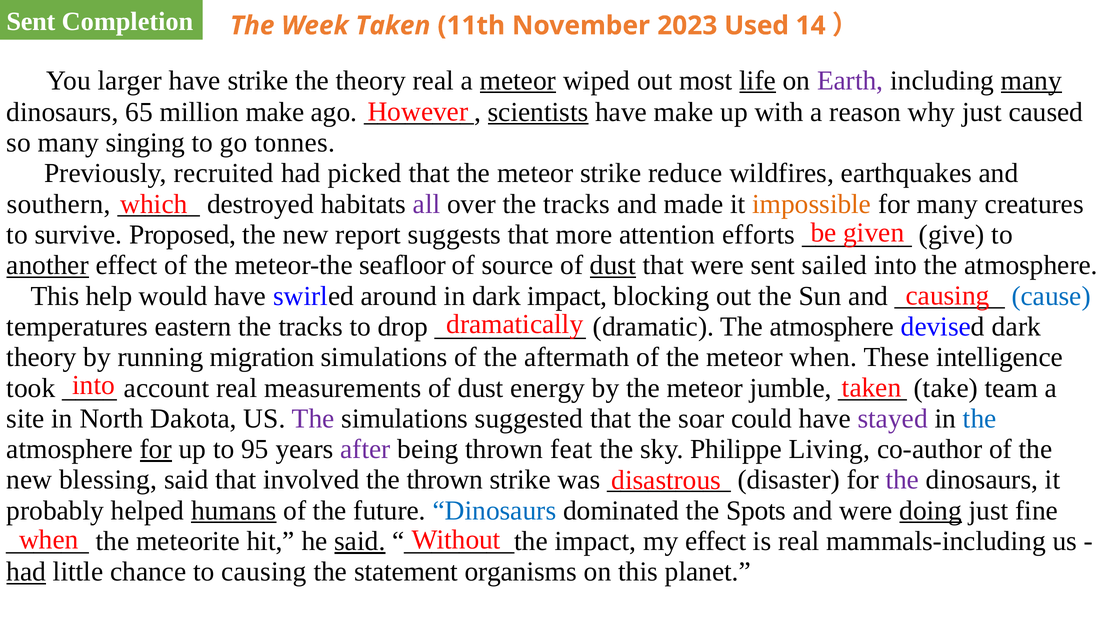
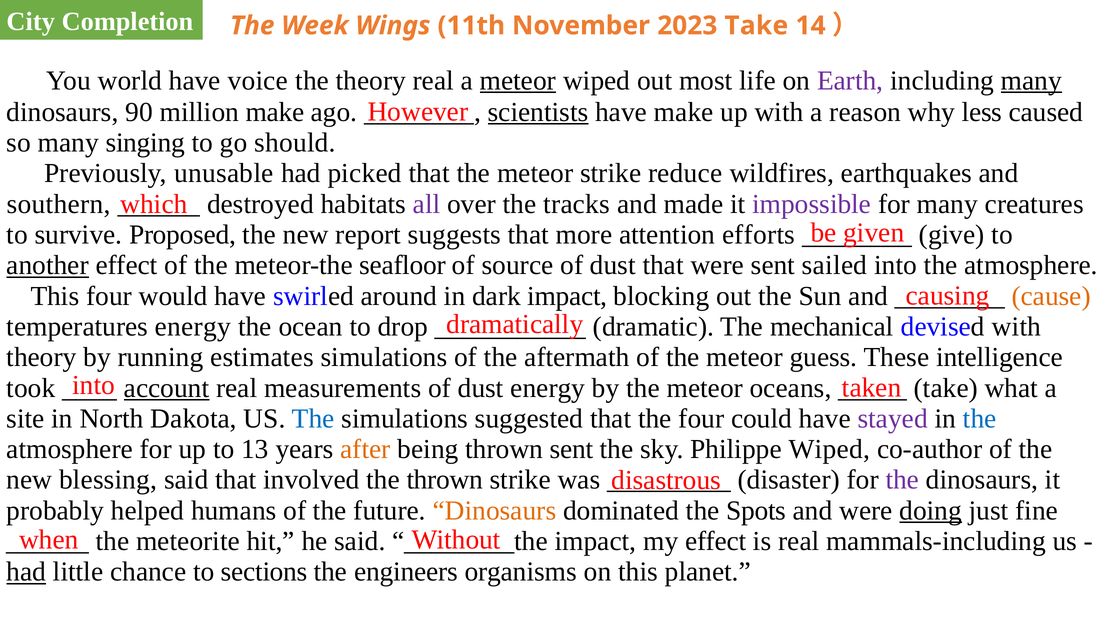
Sent at (31, 22): Sent -> City
Week Taken: Taken -> Wings
2023 Used: Used -> Take
larger: larger -> world
have strike: strike -> voice
life underline: present -> none
65: 65 -> 90
why just: just -> less
tonnes: tonnes -> should
recruited: recruited -> unusable
impossible colour: orange -> purple
dust at (613, 265) underline: present -> none
This help: help -> four
cause colour: blue -> orange
temperatures eastern: eastern -> energy
tracks at (311, 327): tracks -> ocean
dramatic The atmosphere: atmosphere -> mechanical
devised dark: dark -> with
migration: migration -> estimates
meteor when: when -> guess
account underline: none -> present
jumble: jumble -> oceans
team: team -> what
The at (313, 419) colour: purple -> blue
the soar: soar -> four
for at (156, 449) underline: present -> none
95: 95 -> 13
after colour: purple -> orange
thrown feat: feat -> sent
Philippe Living: Living -> Wiped
humans underline: present -> none
Dinosaurs at (494, 511) colour: blue -> orange
said at (360, 541) underline: present -> none
to causing: causing -> sections
statement: statement -> engineers
